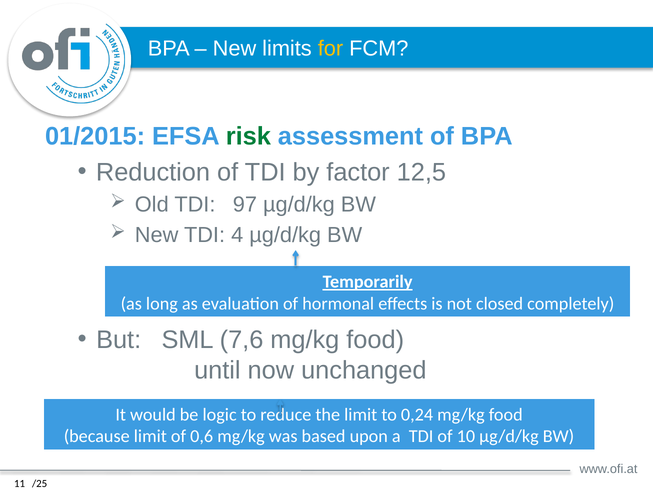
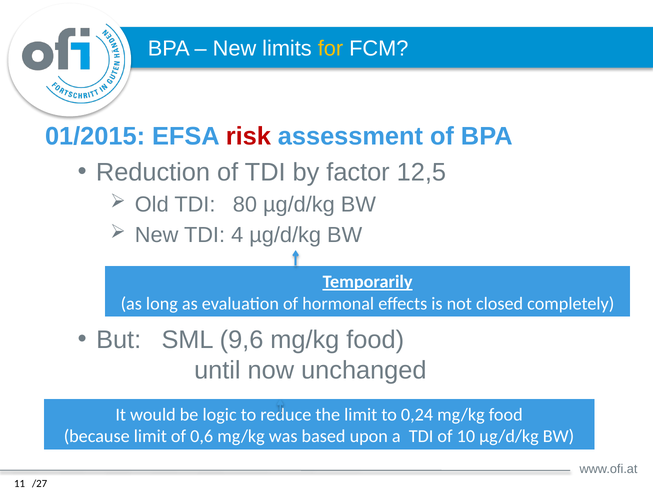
risk colour: green -> red
97: 97 -> 80
7,6: 7,6 -> 9,6
/25: /25 -> /27
